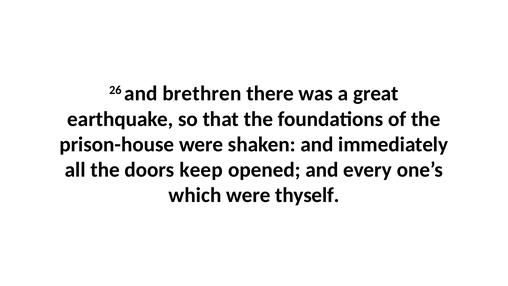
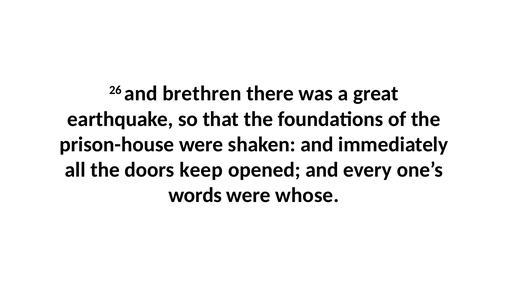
which: which -> words
thyself: thyself -> whose
